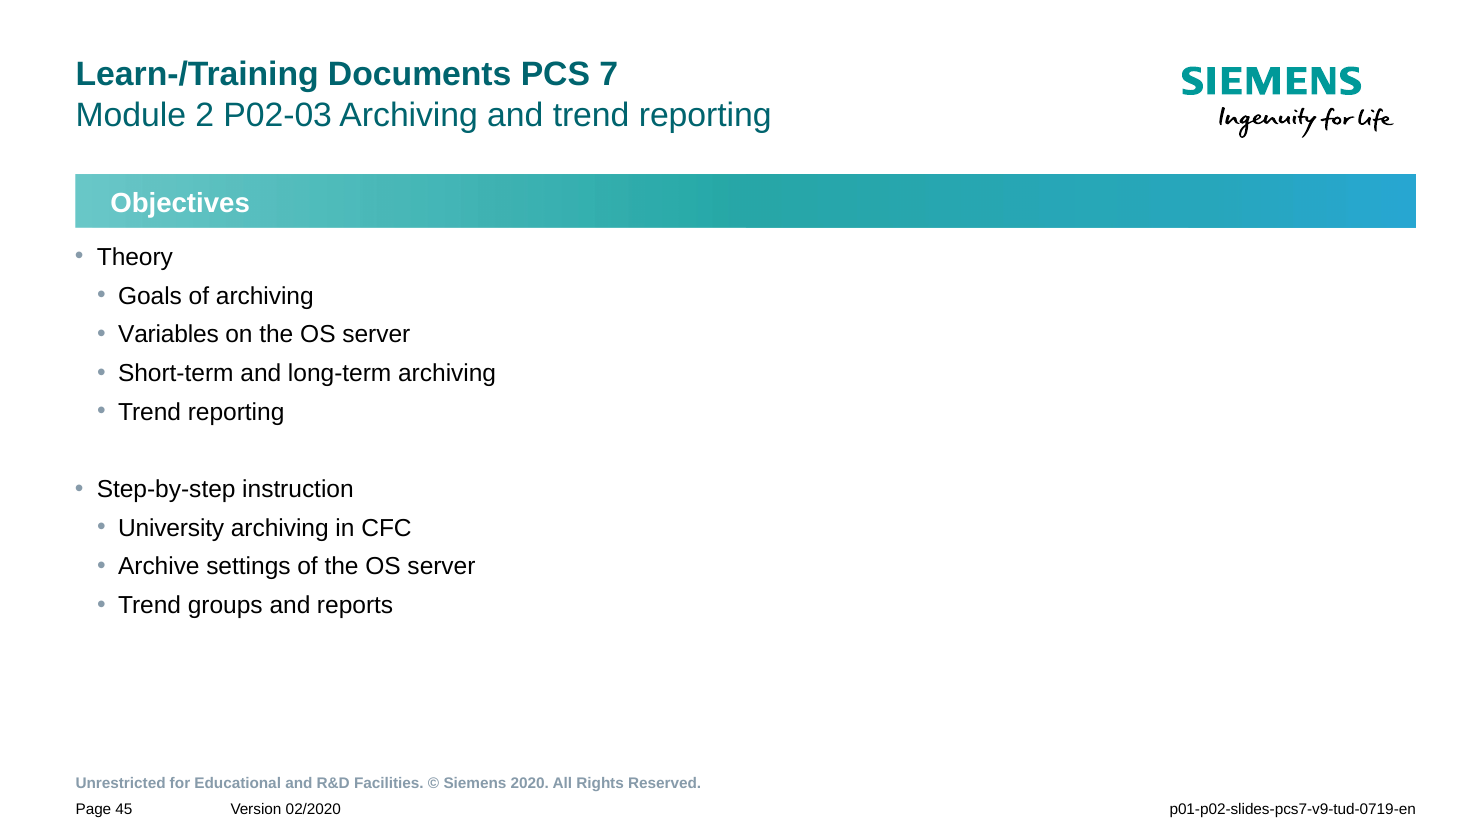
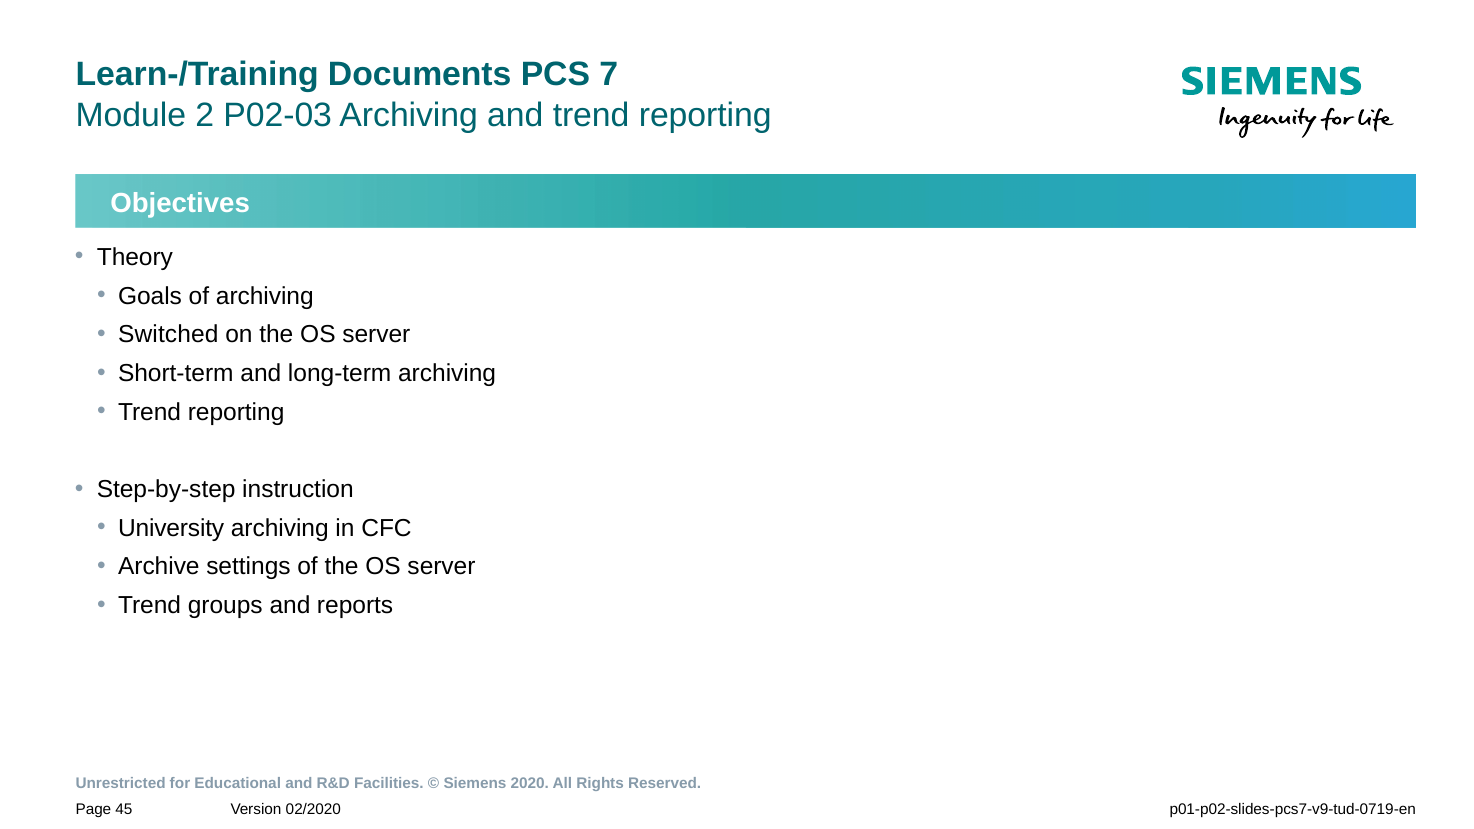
Variables: Variables -> Switched
